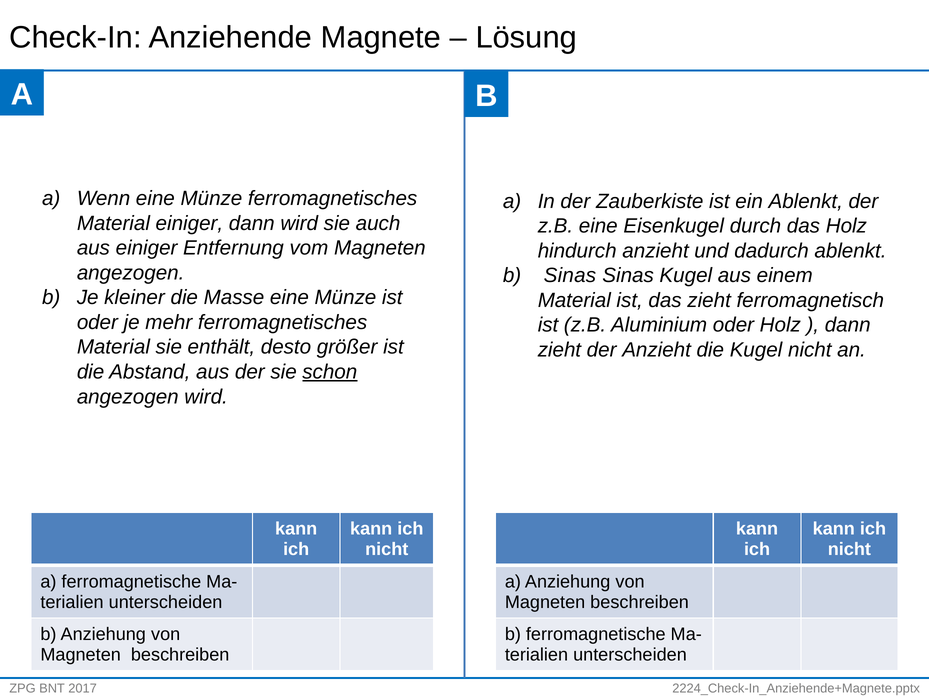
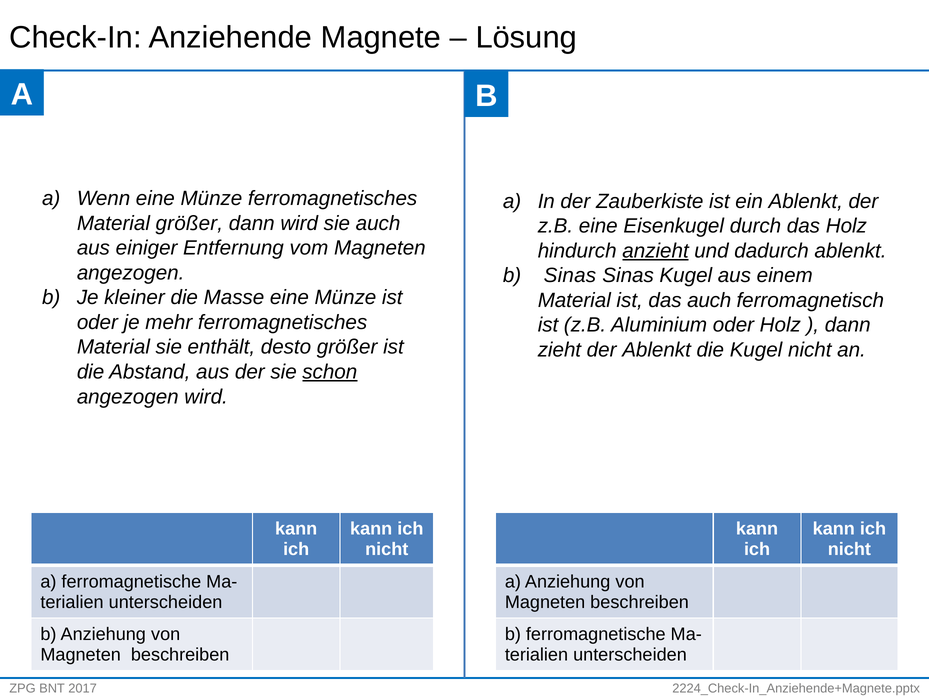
Material einiger: einiger -> größer
anzieht at (656, 251) underline: none -> present
das zieht: zieht -> auch
der Anzieht: Anzieht -> Ablenkt
